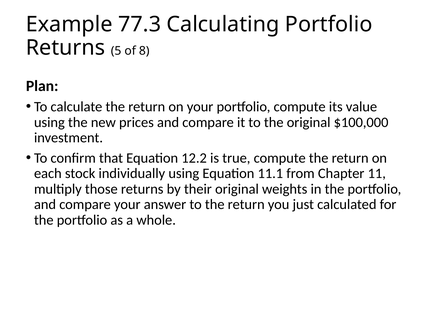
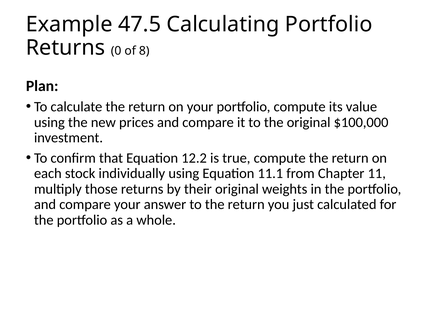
77.3: 77.3 -> 47.5
5: 5 -> 0
